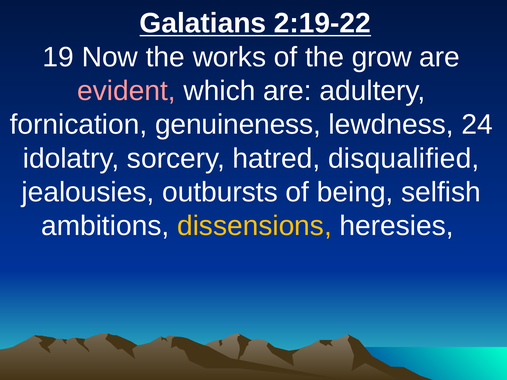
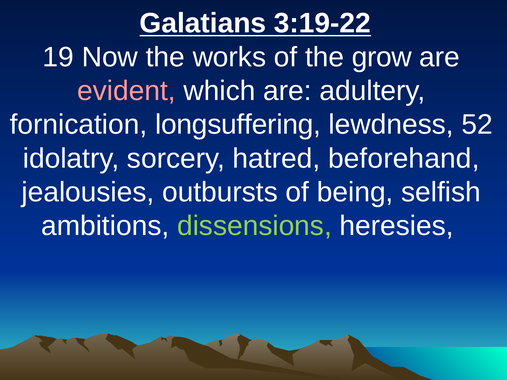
2:19-22: 2:19-22 -> 3:19-22
genuineness: genuineness -> longsuffering
24: 24 -> 52
disqualified: disqualified -> beforehand
dissensions colour: yellow -> light green
